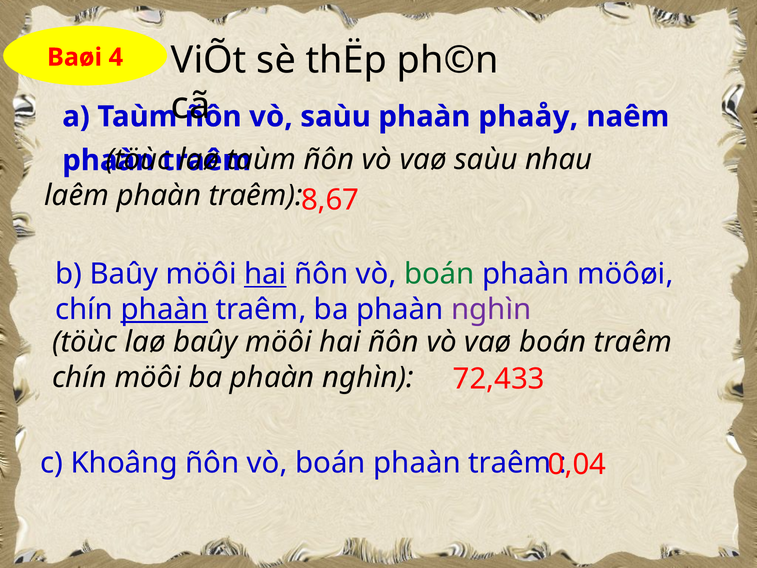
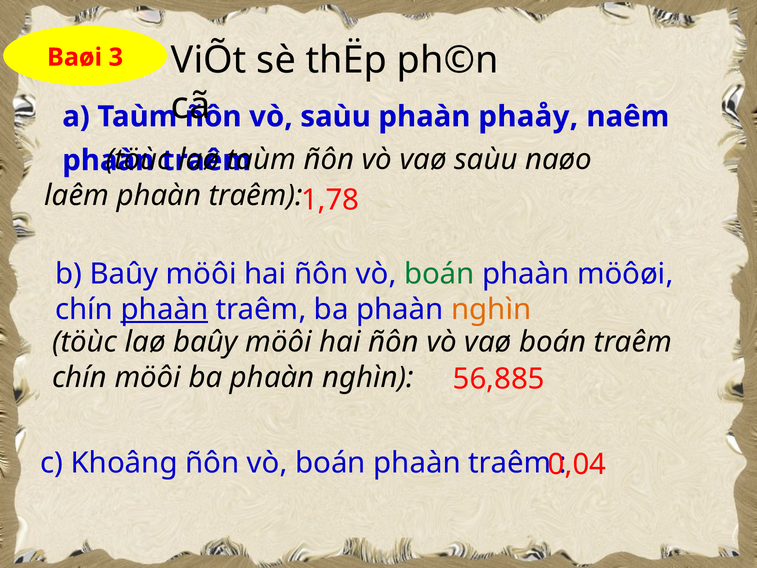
4: 4 -> 3
nhau: nhau -> naøo
8,67: 8,67 -> 1,78
hai at (265, 274) underline: present -> none
nghìn at (491, 309) colour: purple -> orange
72,433: 72,433 -> 56,885
